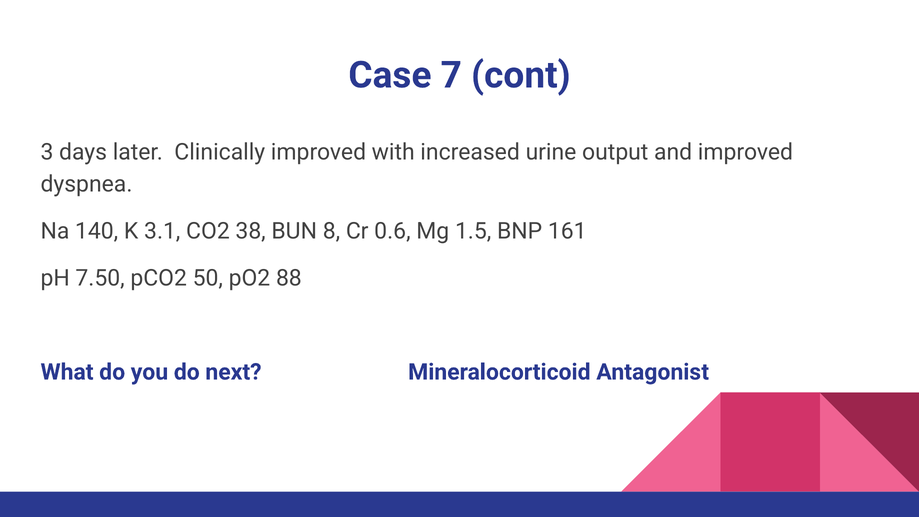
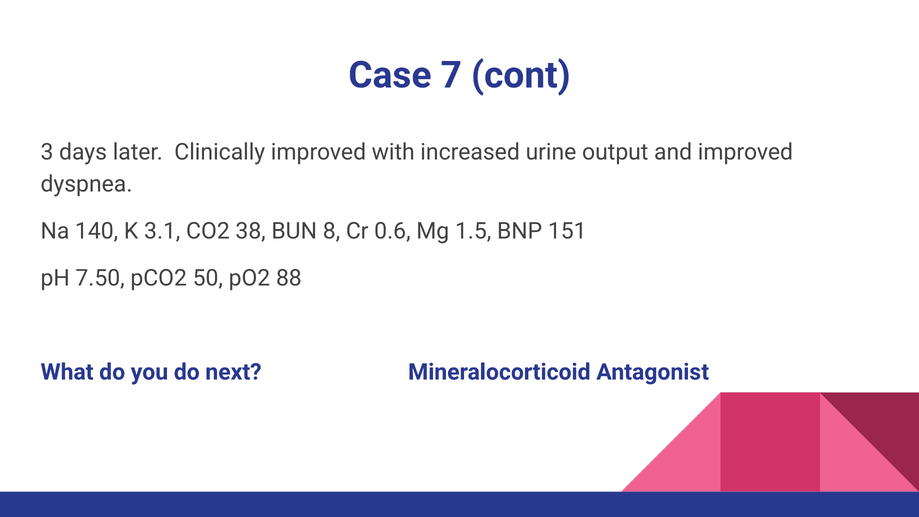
161: 161 -> 151
